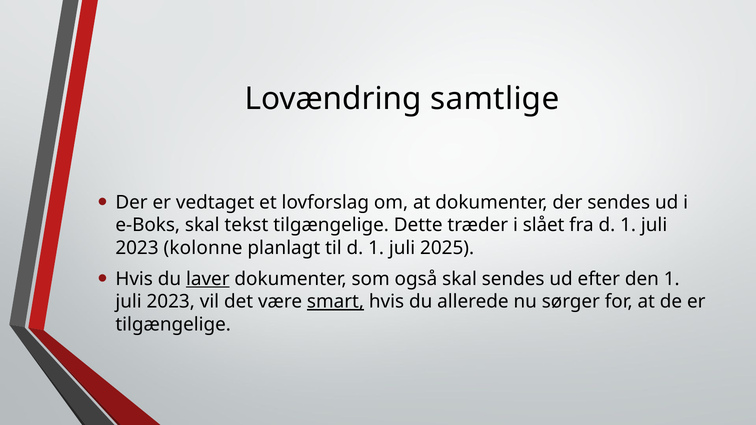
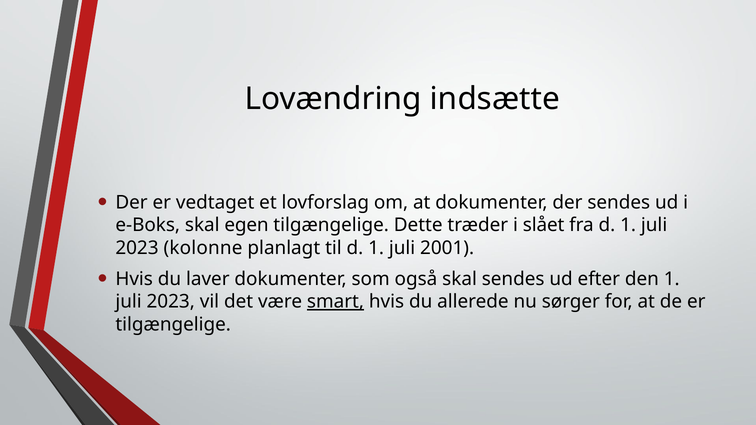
samtlige: samtlige -> indsætte
tekst: tekst -> egen
2025: 2025 -> 2001
laver underline: present -> none
